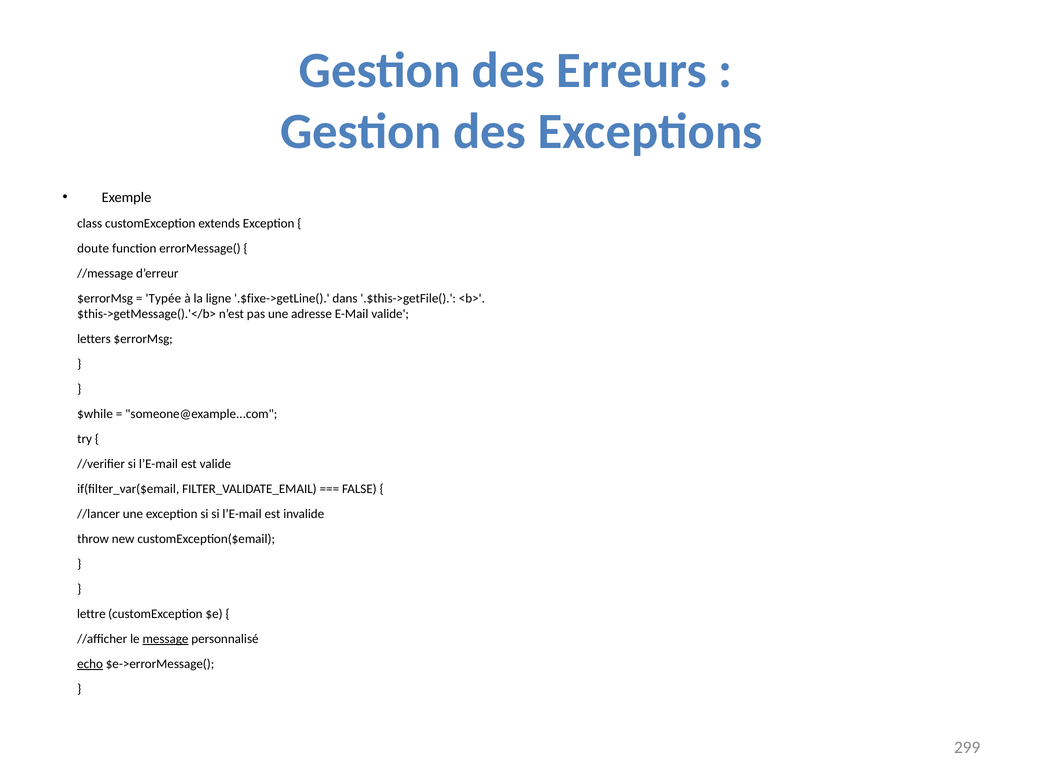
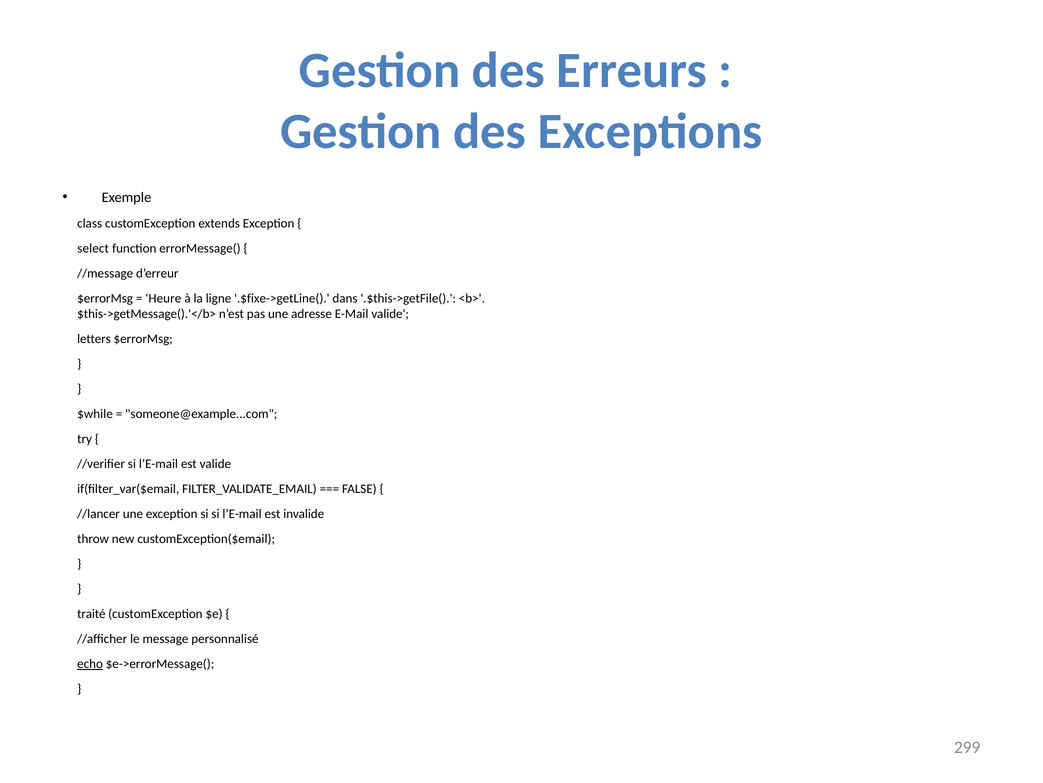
doute: doute -> select
Typée: Typée -> Heure
lettre: lettre -> traité
message underline: present -> none
